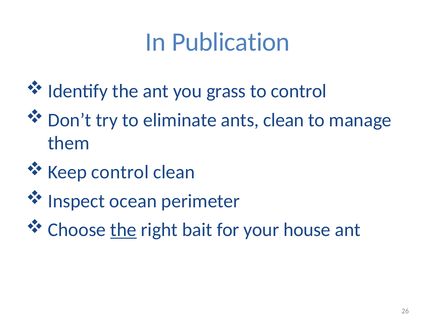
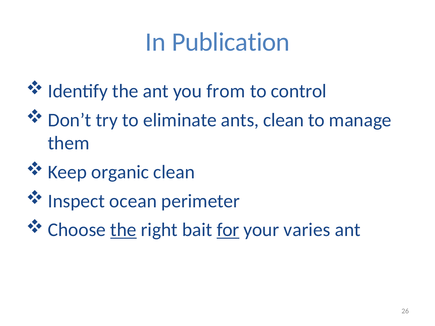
grass: grass -> from
Keep control: control -> organic
for underline: none -> present
house: house -> varies
